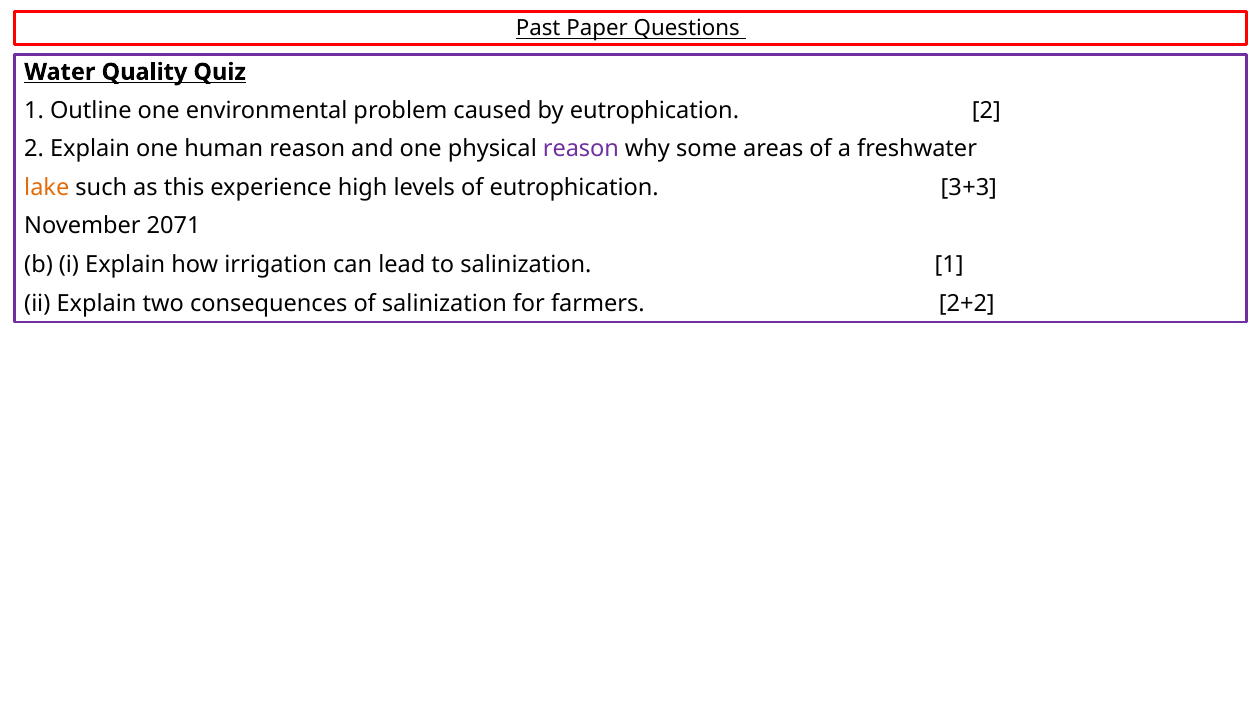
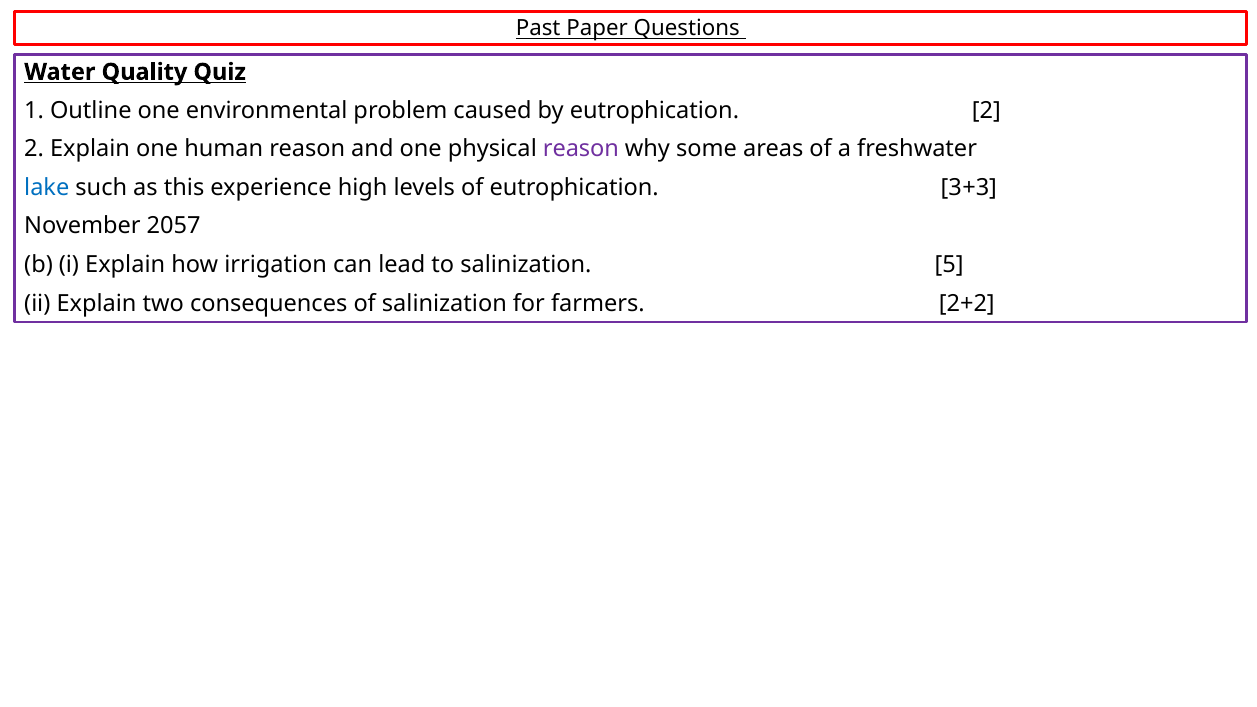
lake colour: orange -> blue
2071: 2071 -> 2057
salinization 1: 1 -> 5
